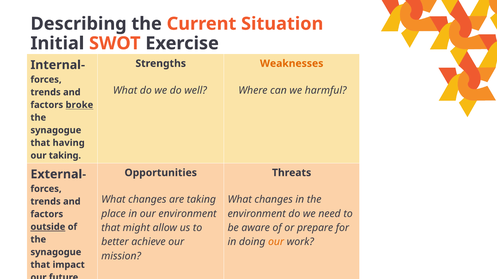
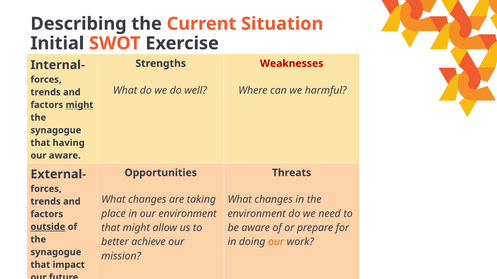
Weaknesses colour: orange -> red
factors broke: broke -> might
our taking: taking -> aware
